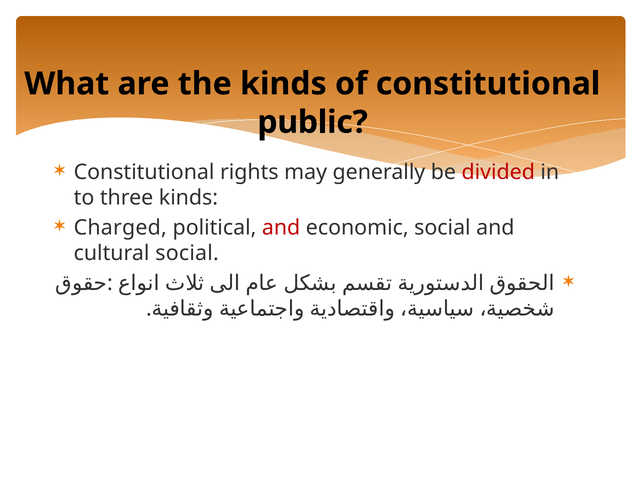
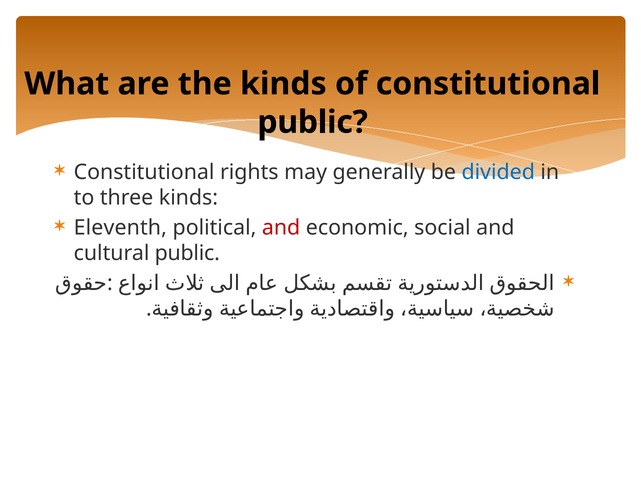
divided colour: red -> blue
Charged: Charged -> Eleventh
cultural social: social -> public
